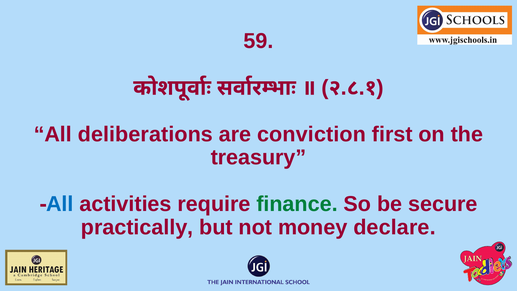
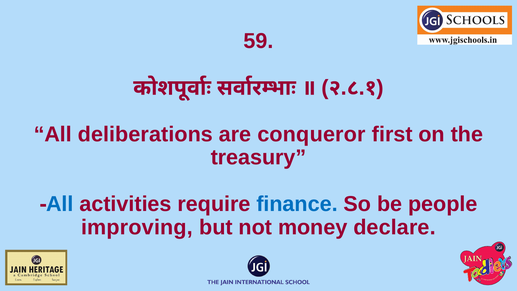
conviction: conviction -> conqueror
finance colour: green -> blue
secure: secure -> people
practically: practically -> improving
